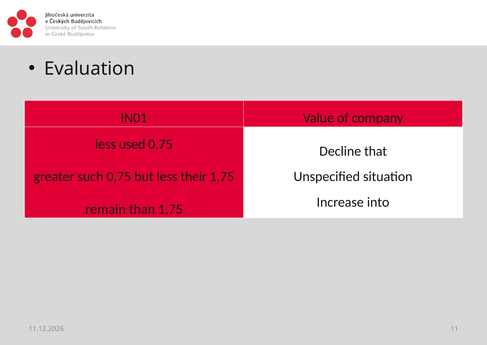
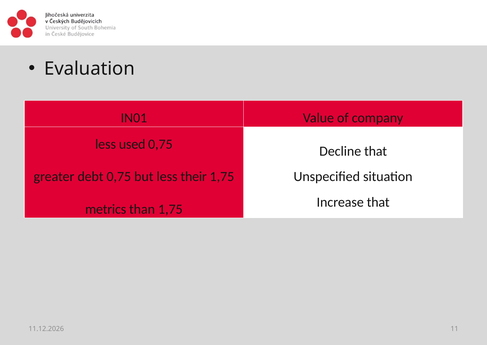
such: such -> debt
Increase into: into -> that
remain: remain -> metrics
